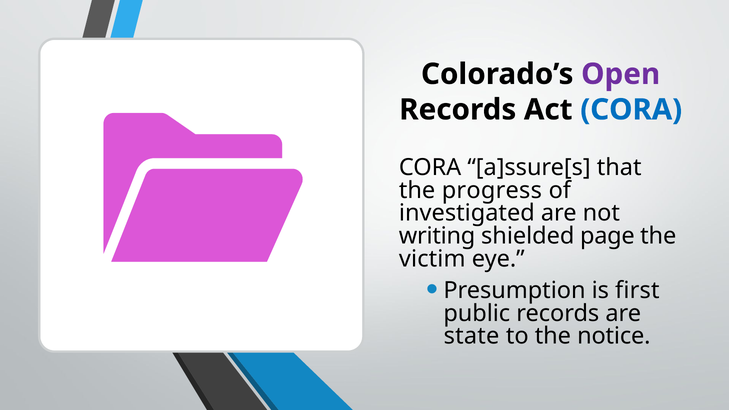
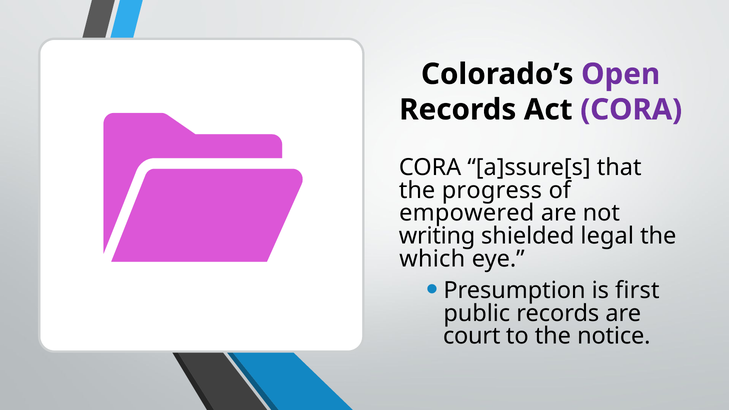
CORA at (631, 110) colour: blue -> purple
investigated: investigated -> empowered
page: page -> legal
victim: victim -> which
state: state -> court
